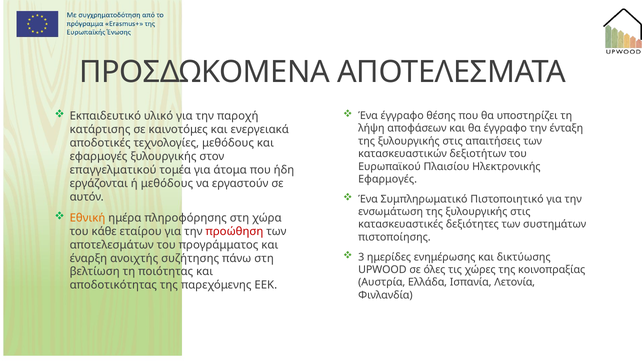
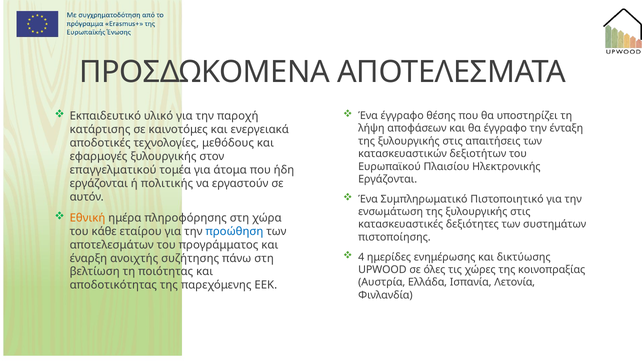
Εφαρμογές at (388, 179): Εφαρμογές -> Εργάζονται
ή μεθόδους: μεθόδους -> πολιτικής
προώθηση colour: red -> blue
3: 3 -> 4
